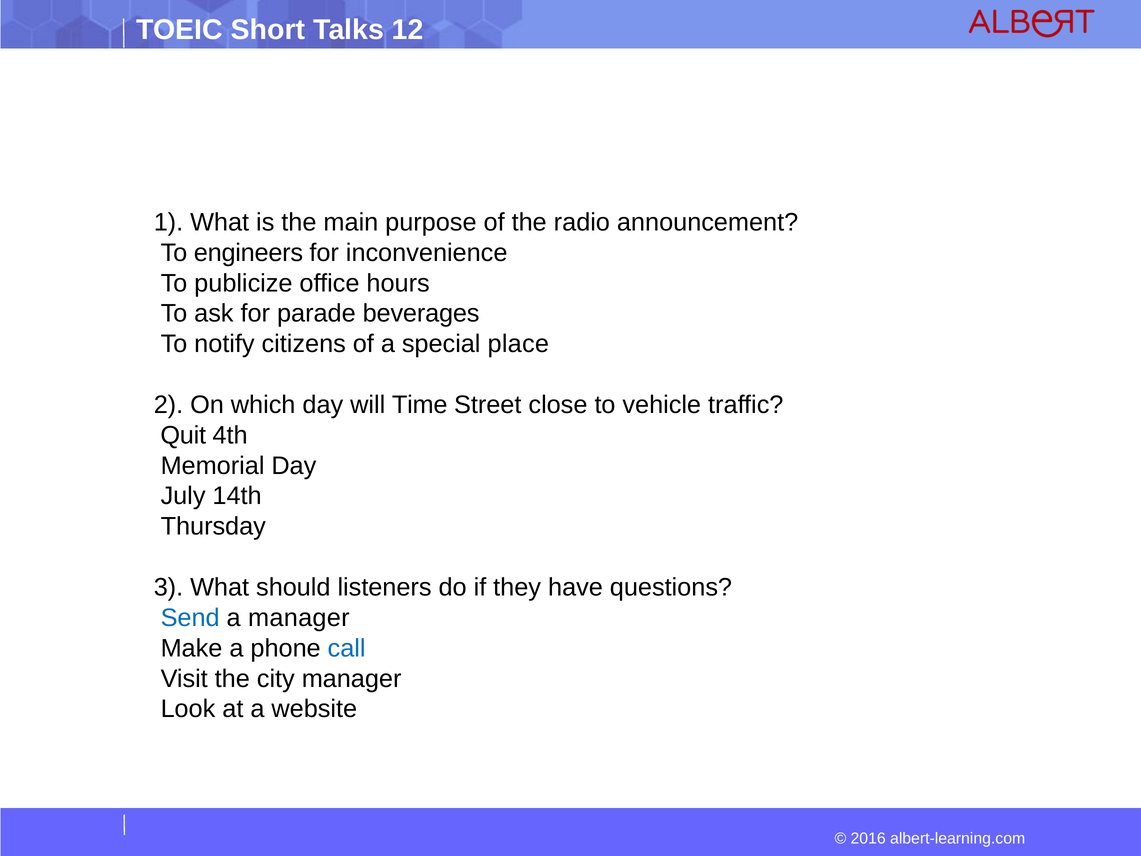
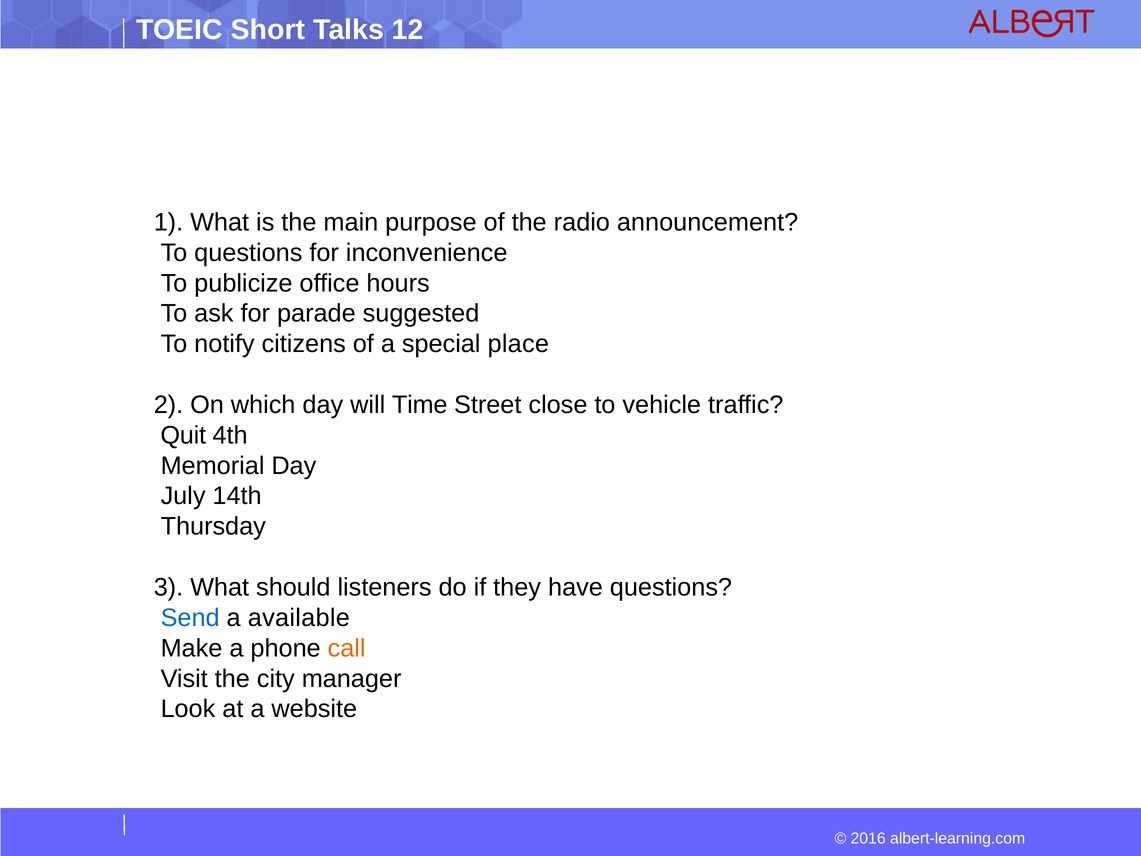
To engineers: engineers -> questions
beverages: beverages -> suggested
a manager: manager -> available
call colour: blue -> orange
